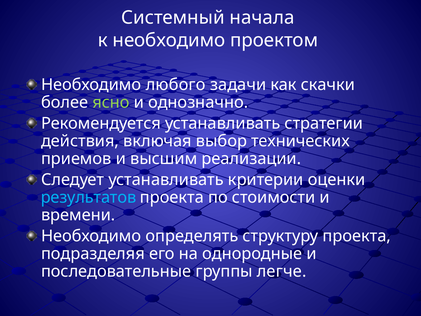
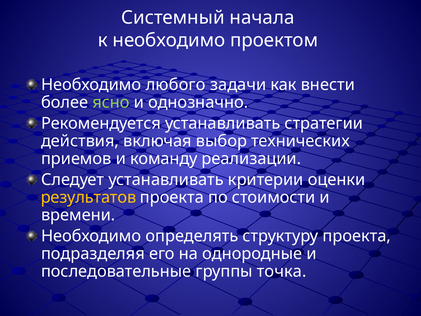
скачки: скачки -> внести
высшим: высшим -> команду
результатов colour: light blue -> yellow
легче: легче -> точка
